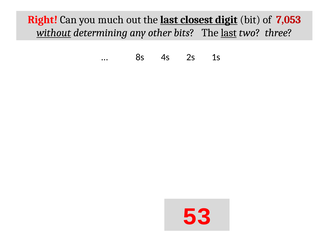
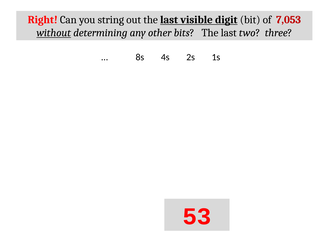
much: much -> string
closest: closest -> visible
last at (229, 33) underline: present -> none
